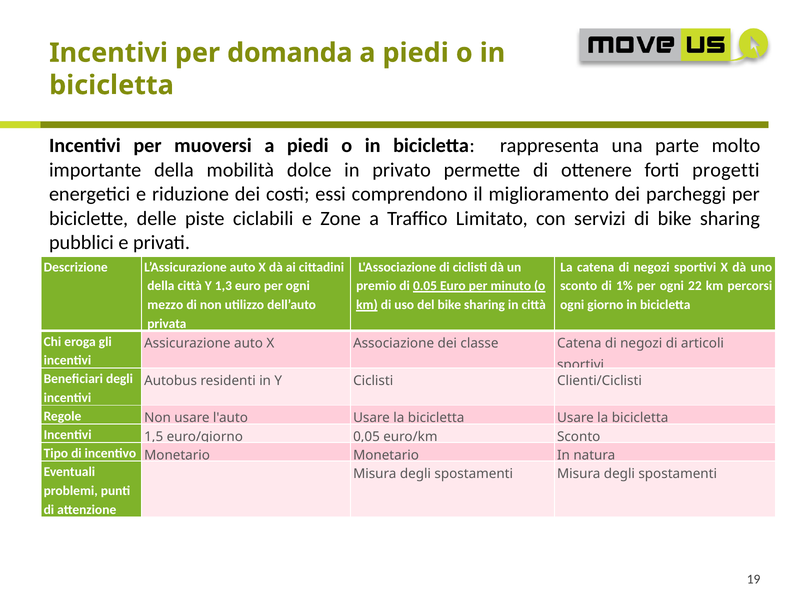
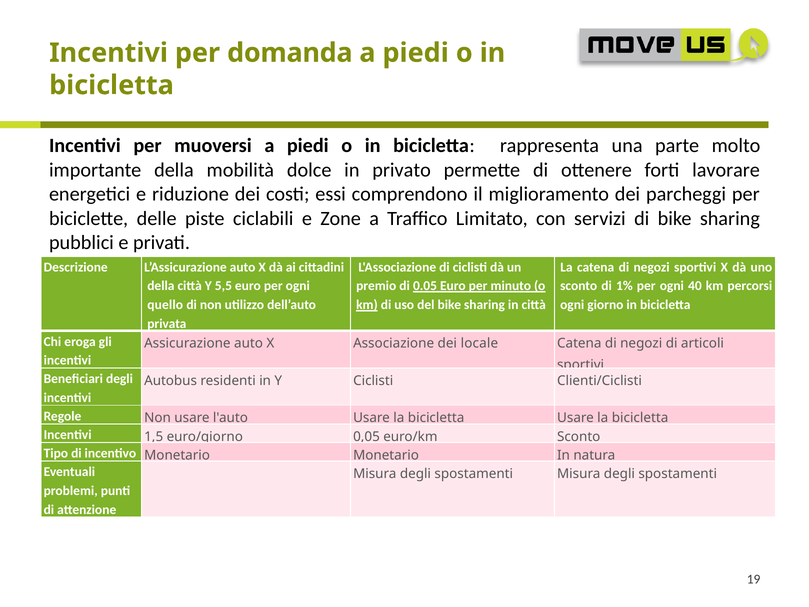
progetti: progetti -> lavorare
1,3: 1,3 -> 5,5
22: 22 -> 40
mezzo: mezzo -> quello
classe: classe -> locale
